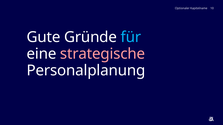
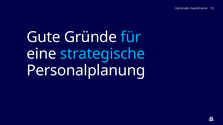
strategische colour: pink -> light blue
